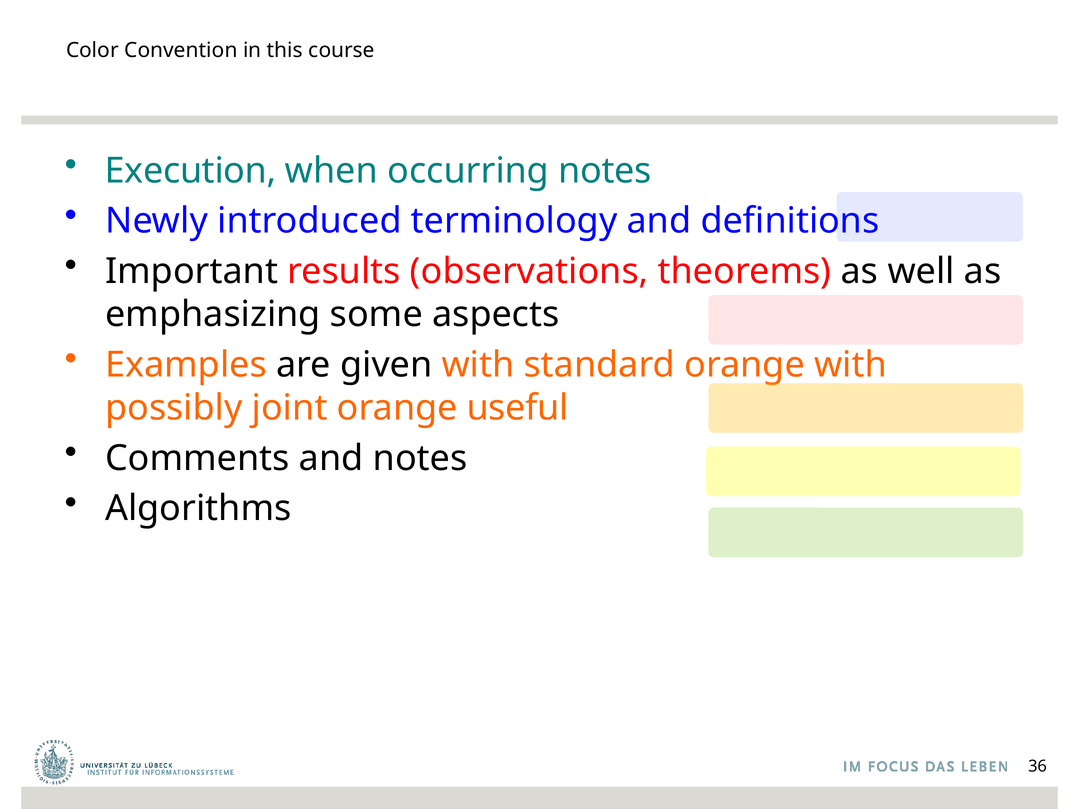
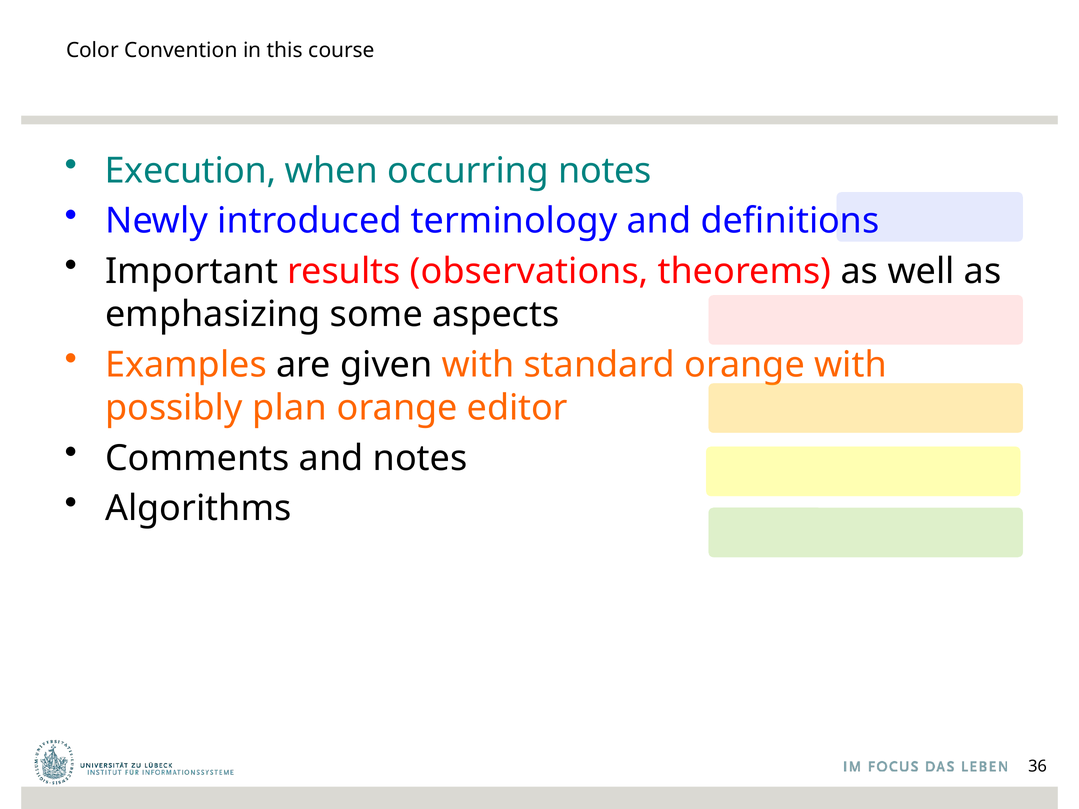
joint: joint -> plan
useful: useful -> editor
